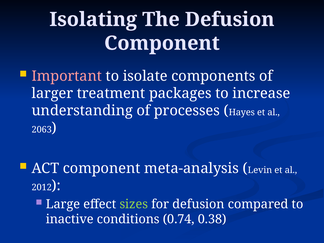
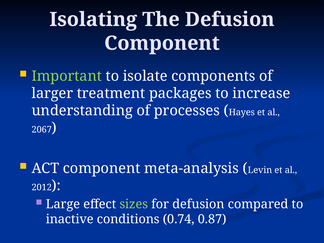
Important colour: pink -> light green
2063: 2063 -> 2067
0.38: 0.38 -> 0.87
